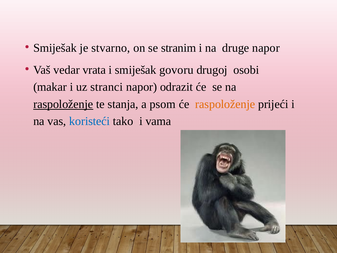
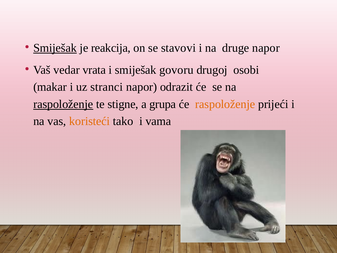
Smiješak at (55, 48) underline: none -> present
stvarno: stvarno -> reakcija
stranim: stranim -> stavovi
stanja: stanja -> stigne
psom: psom -> grupa
koristeći colour: blue -> orange
